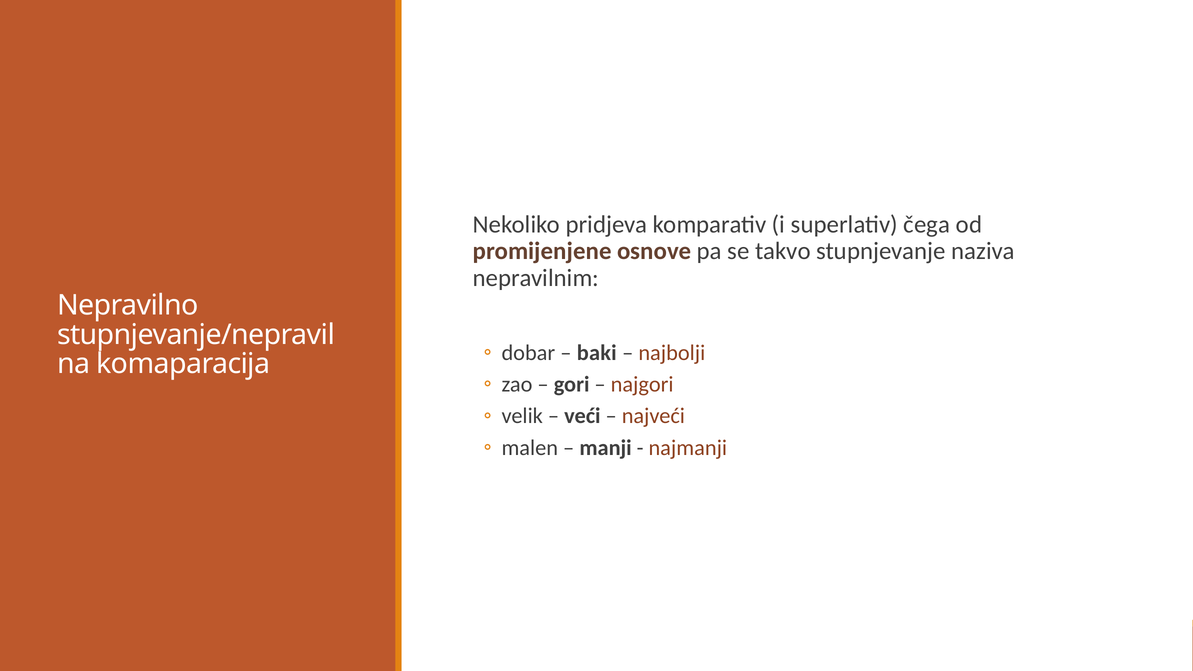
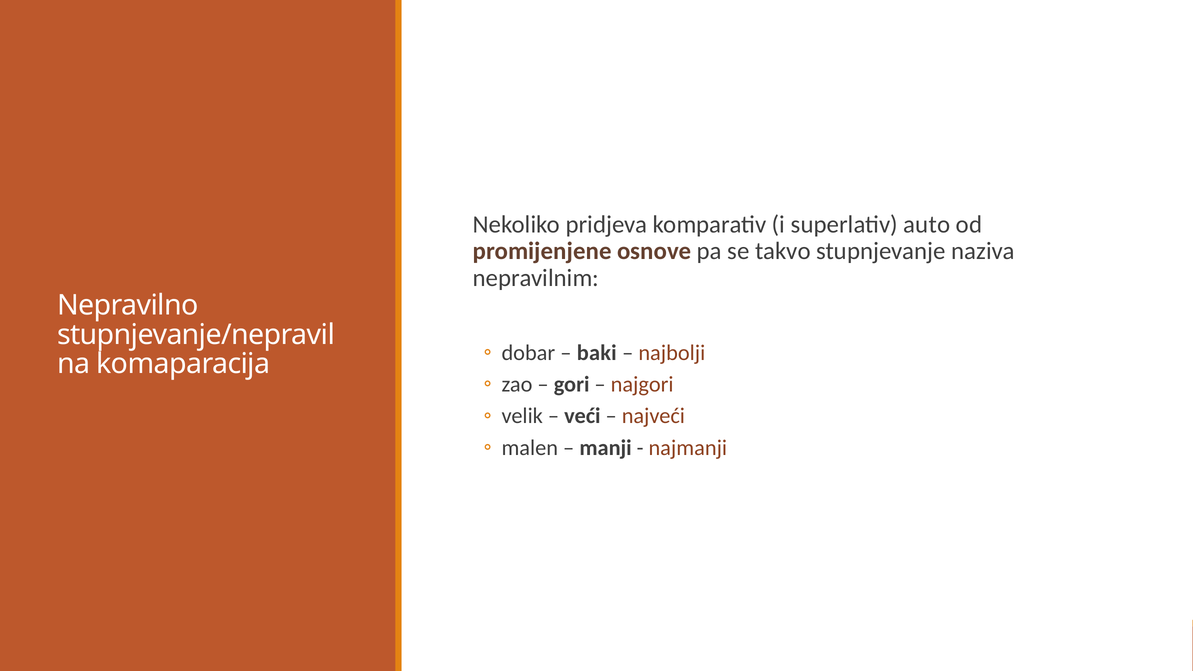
čega: čega -> auto
